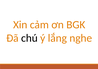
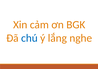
chú colour: black -> blue
